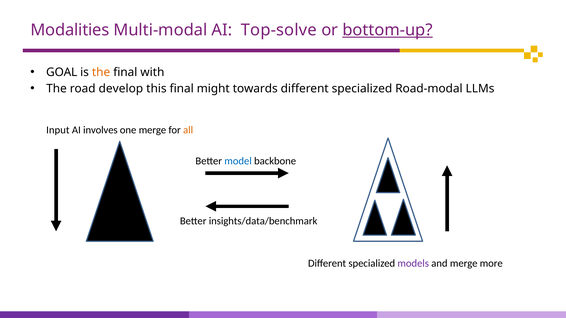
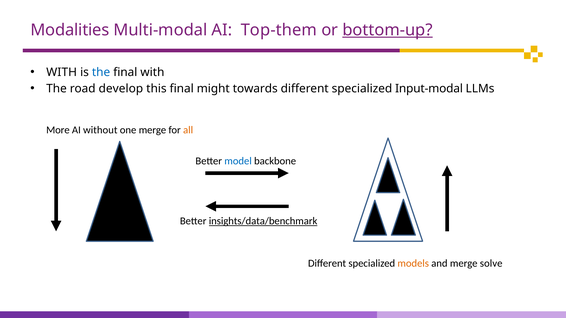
Top-solve: Top-solve -> Top-them
GOAL at (62, 72): GOAL -> WITH
the at (101, 72) colour: orange -> blue
Road-modal: Road-modal -> Input-modal
Input: Input -> More
involves: involves -> without
insights/data/benchmark underline: none -> present
models colour: purple -> orange
more: more -> solve
